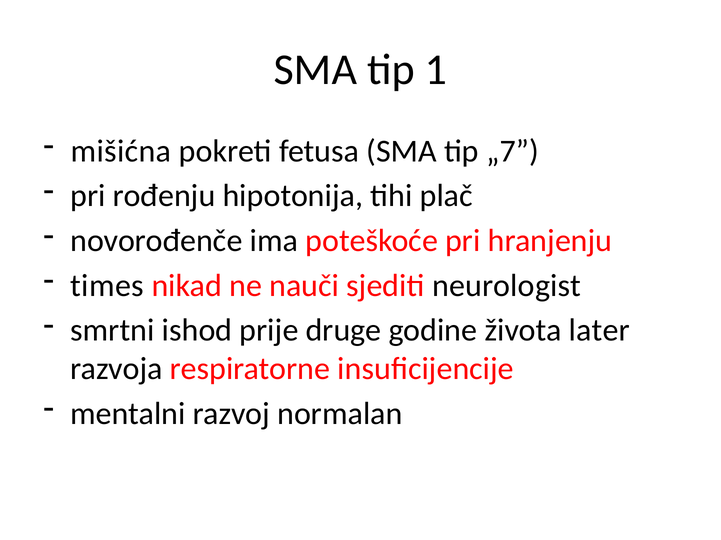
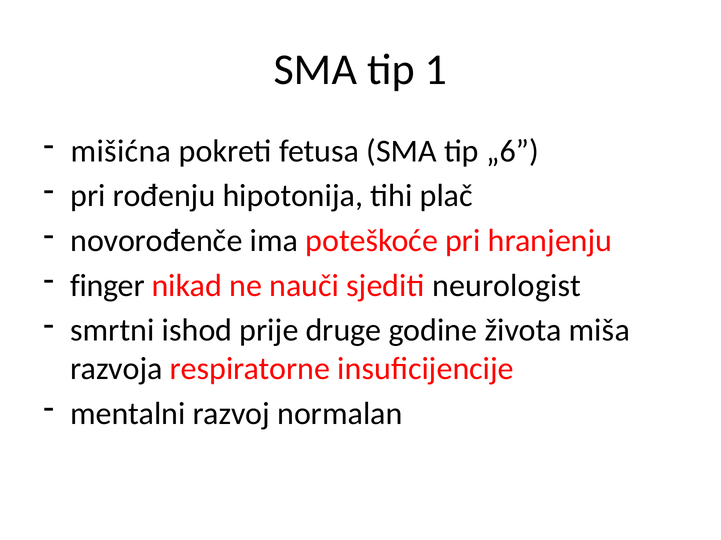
„7: „7 -> „6
times: times -> finger
later: later -> miša
